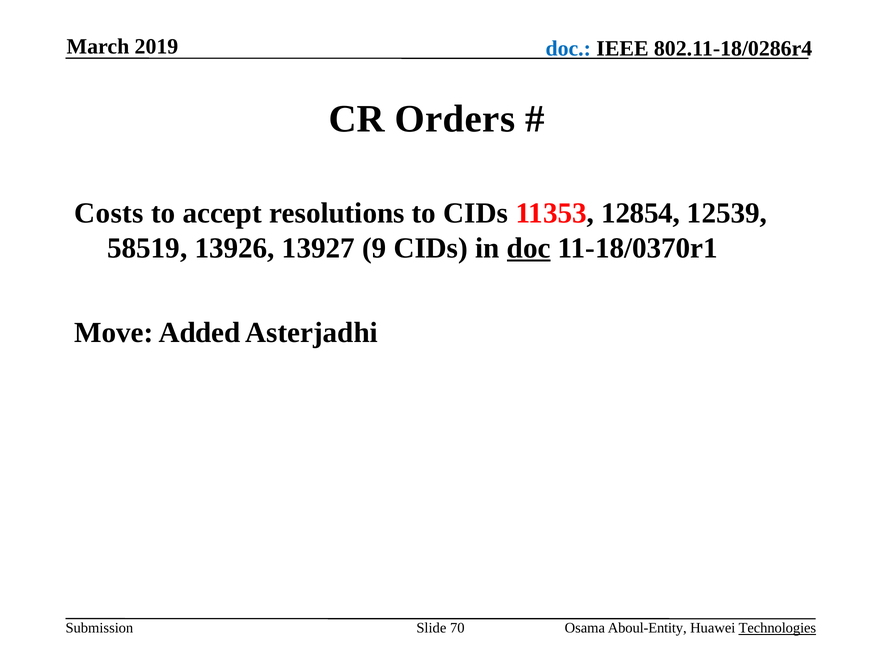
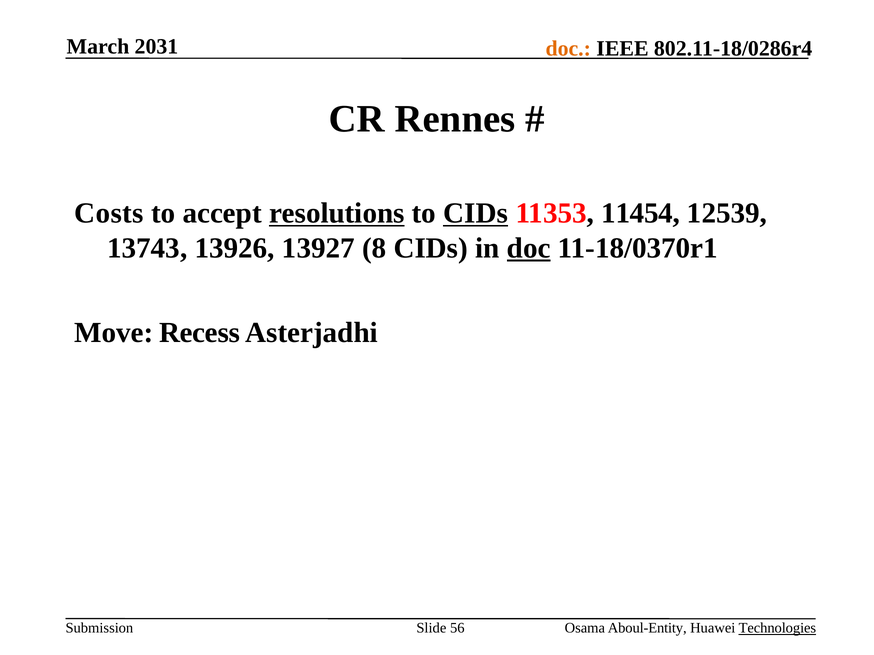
2019: 2019 -> 2031
doc at (568, 49) colour: blue -> orange
Orders: Orders -> Rennes
resolutions underline: none -> present
CIDs at (476, 213) underline: none -> present
12854: 12854 -> 11454
58519: 58519 -> 13743
9: 9 -> 8
Added: Added -> Recess
70: 70 -> 56
